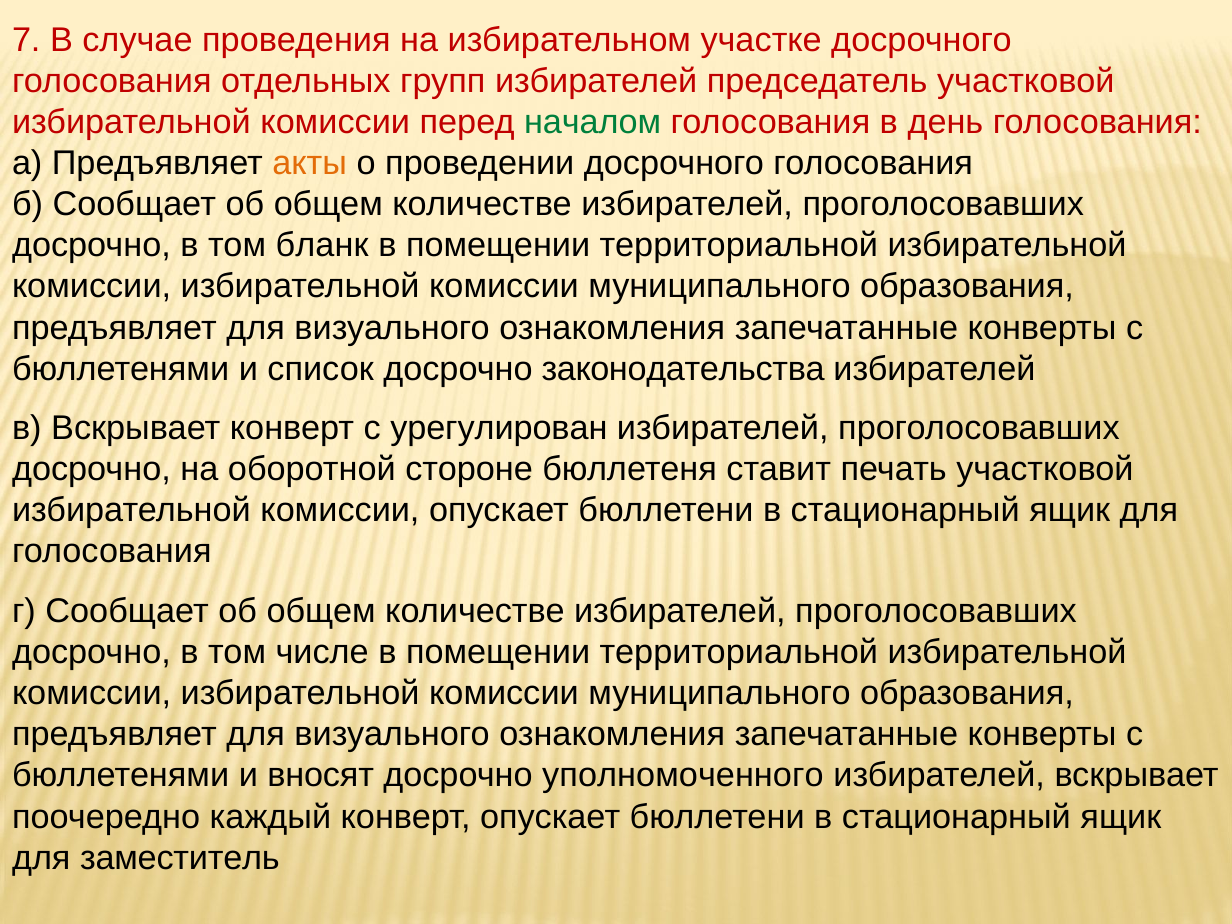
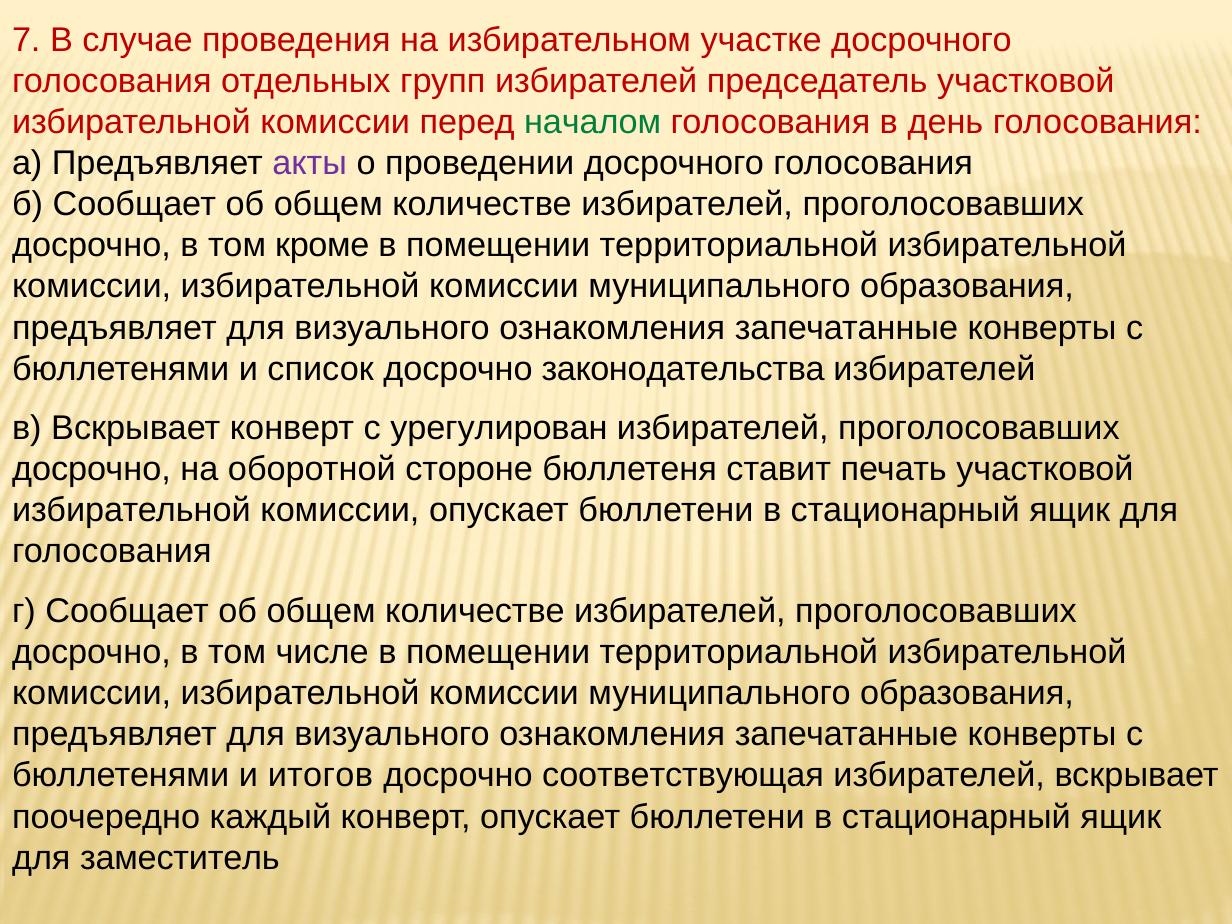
акты colour: orange -> purple
бланк: бланк -> кроме
вносят: вносят -> итогов
уполномоченного: уполномоченного -> соответствующая
